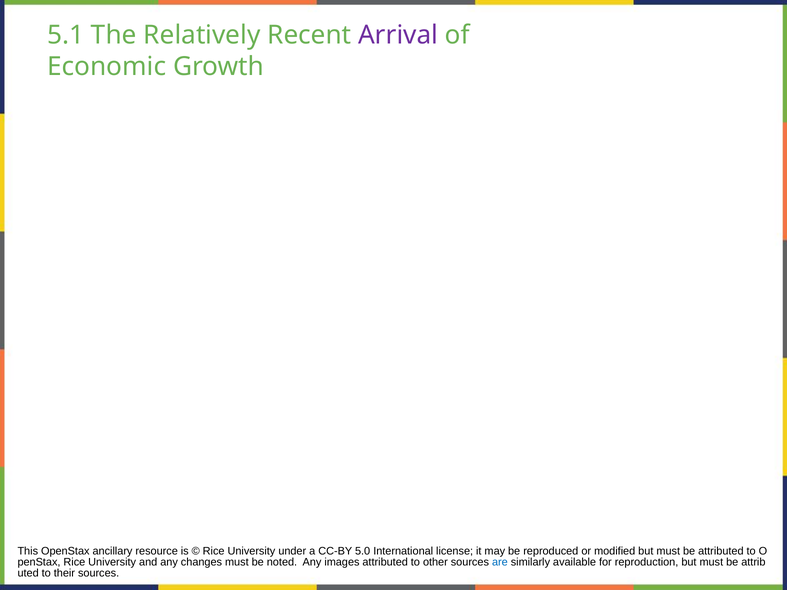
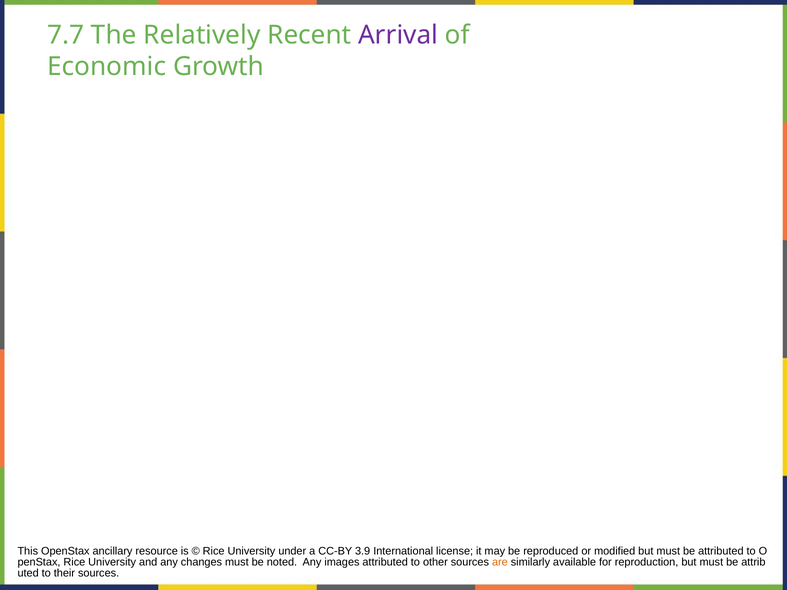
5.1: 5.1 -> 7.7
5.0: 5.0 -> 3.9
are colour: blue -> orange
